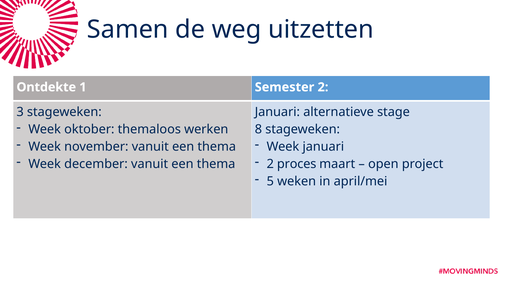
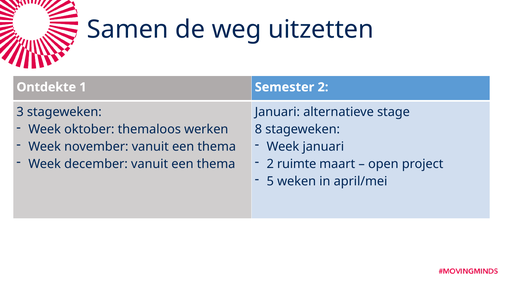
proces: proces -> ruimte
